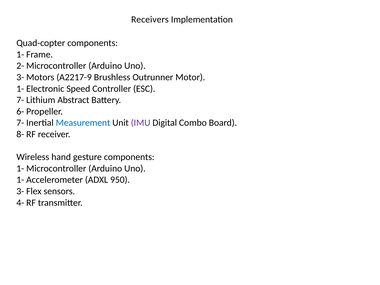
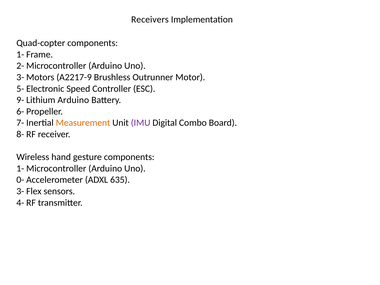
1- at (20, 89): 1- -> 5-
7- at (20, 100): 7- -> 9-
Lithium Abstract: Abstract -> Arduino
Measurement colour: blue -> orange
1- at (20, 180): 1- -> 0-
950: 950 -> 635
